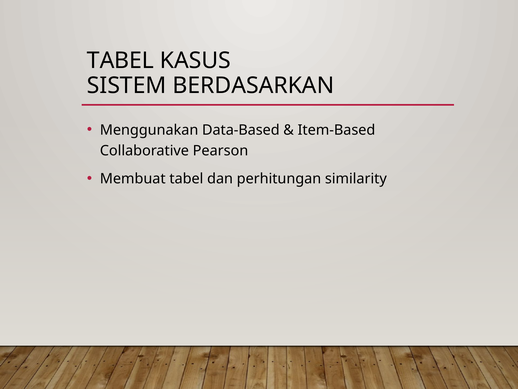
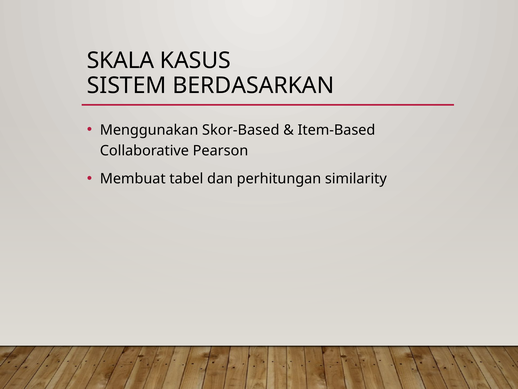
TABEL at (120, 60): TABEL -> SKALA
Data-Based: Data-Based -> Skor-Based
